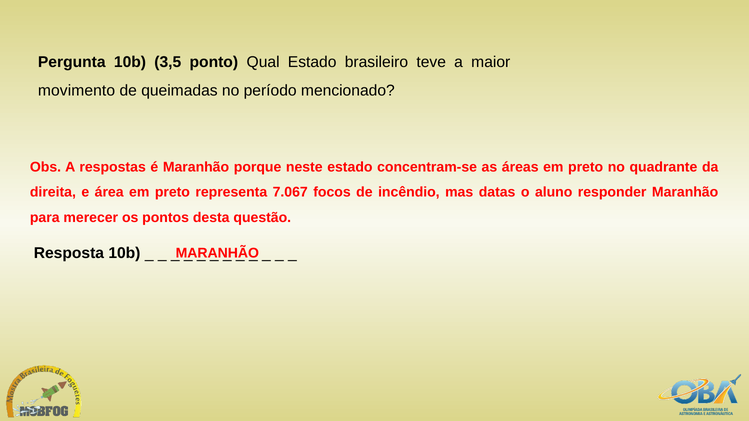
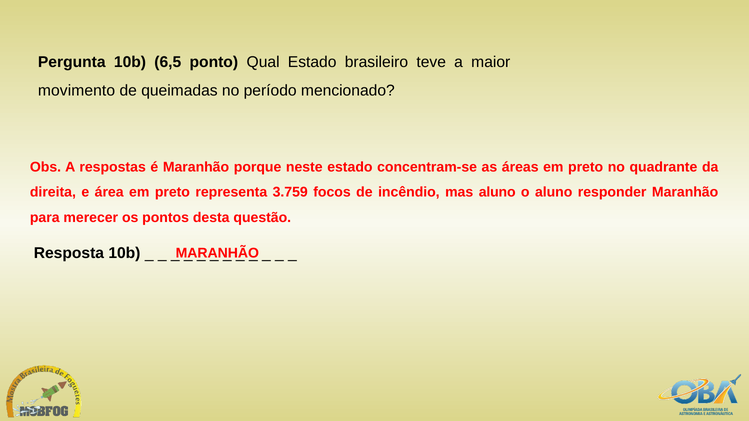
3,5: 3,5 -> 6,5
7.067: 7.067 -> 3.759
mas datas: datas -> aluno
